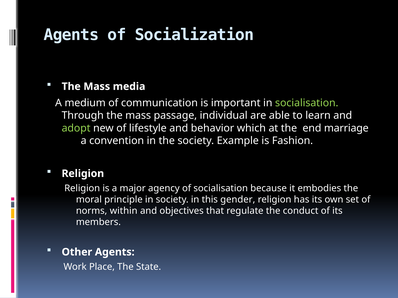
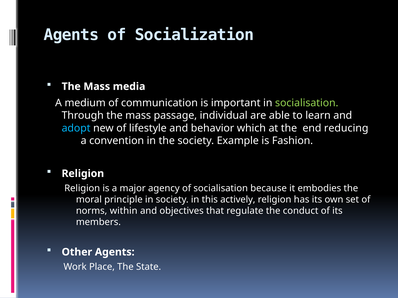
adopt colour: light green -> light blue
marriage: marriage -> reducing
gender: gender -> actively
